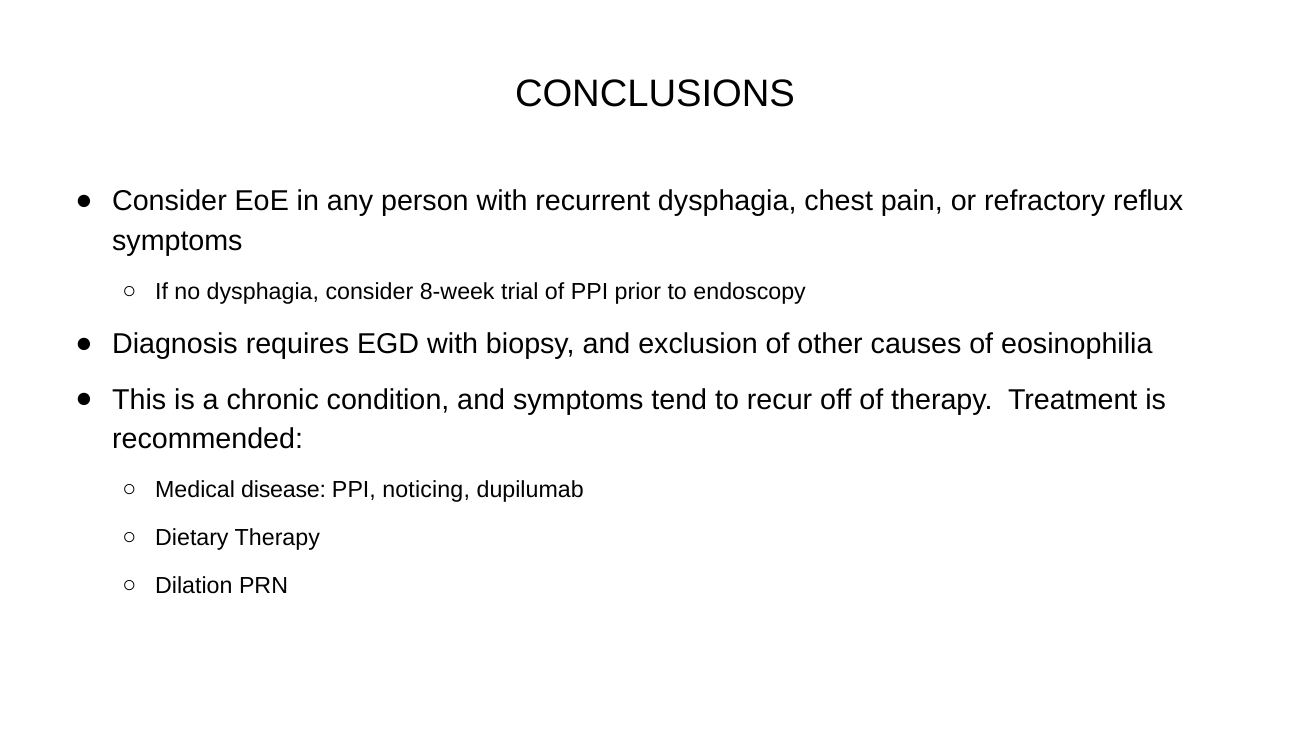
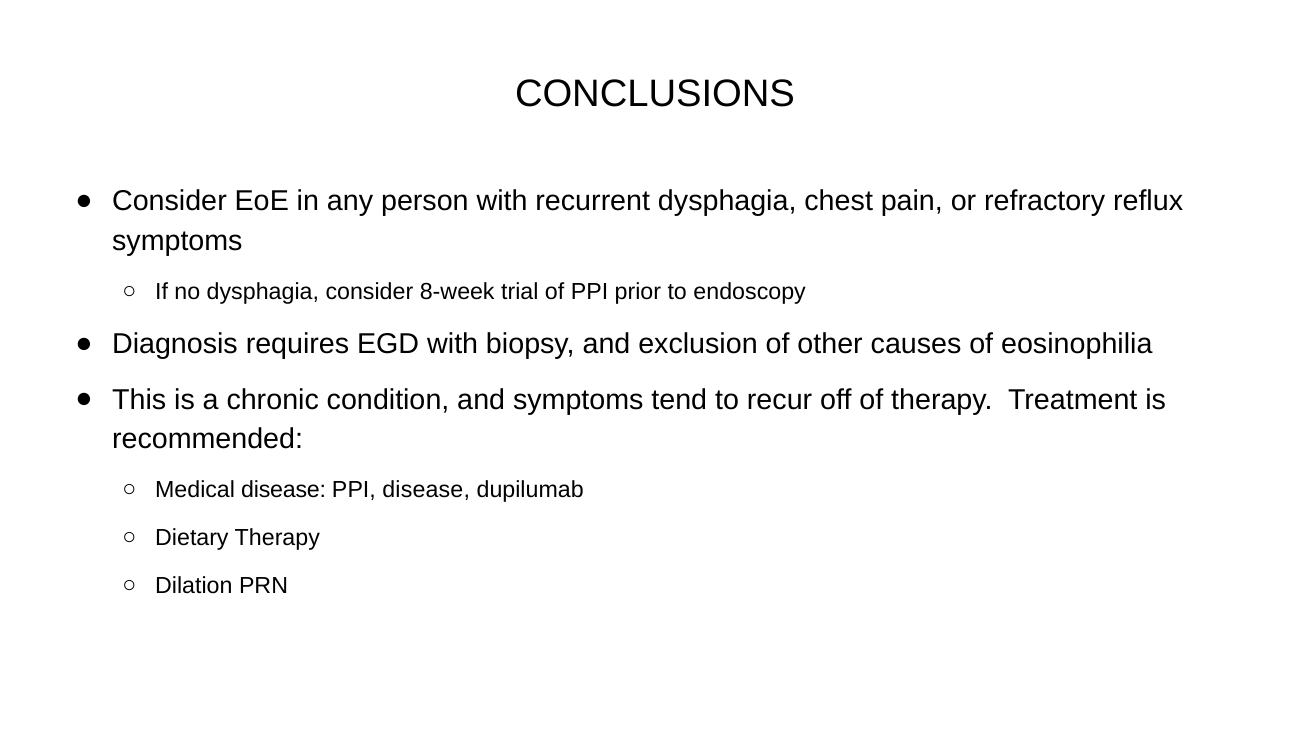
PPI noticing: noticing -> disease
